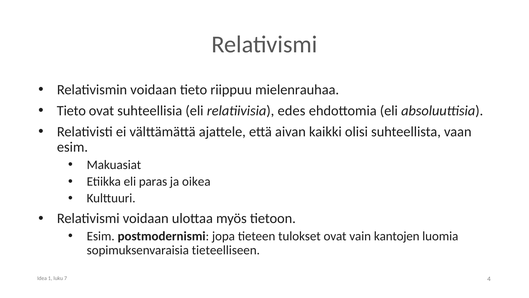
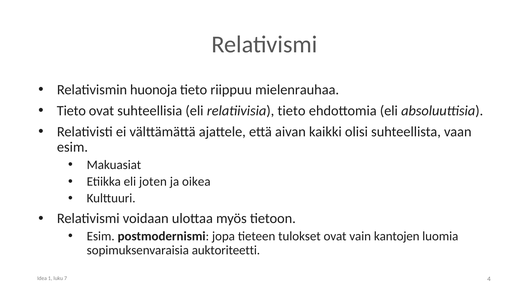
Relativismin voidaan: voidaan -> huonoja
relatiivisia edes: edes -> tieto
paras: paras -> joten
tieteelliseen: tieteelliseen -> auktoriteetti
